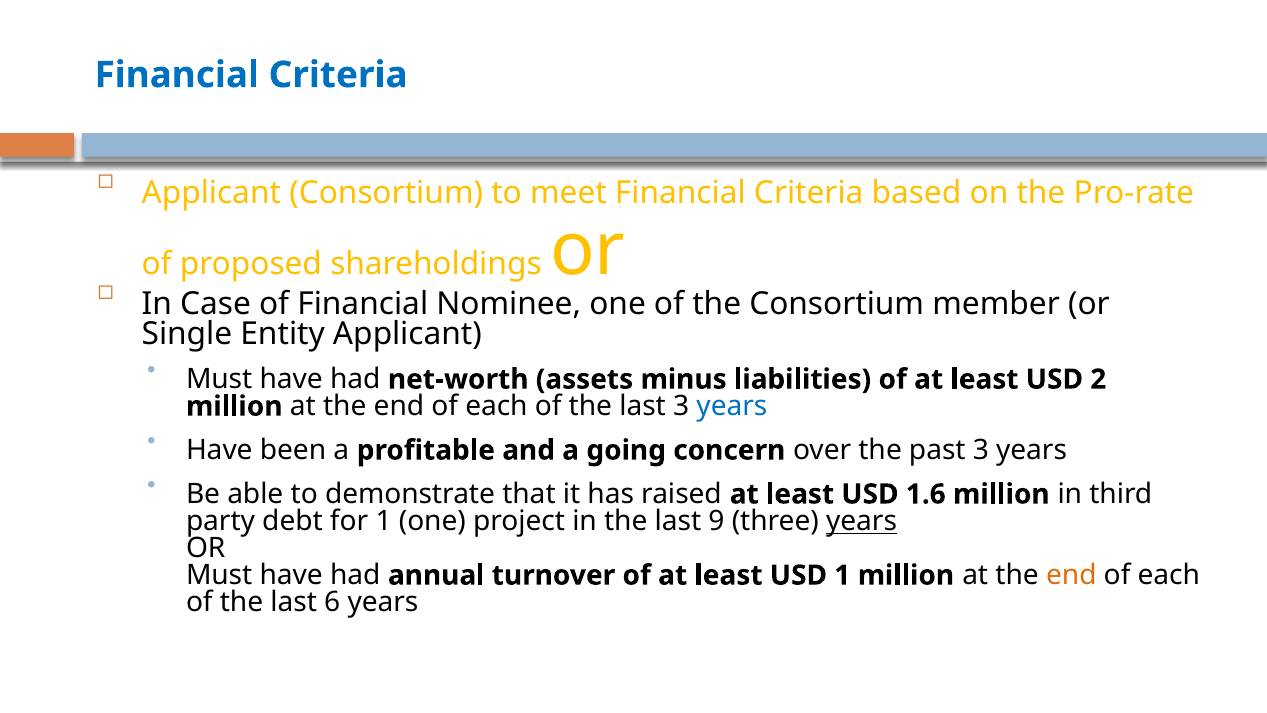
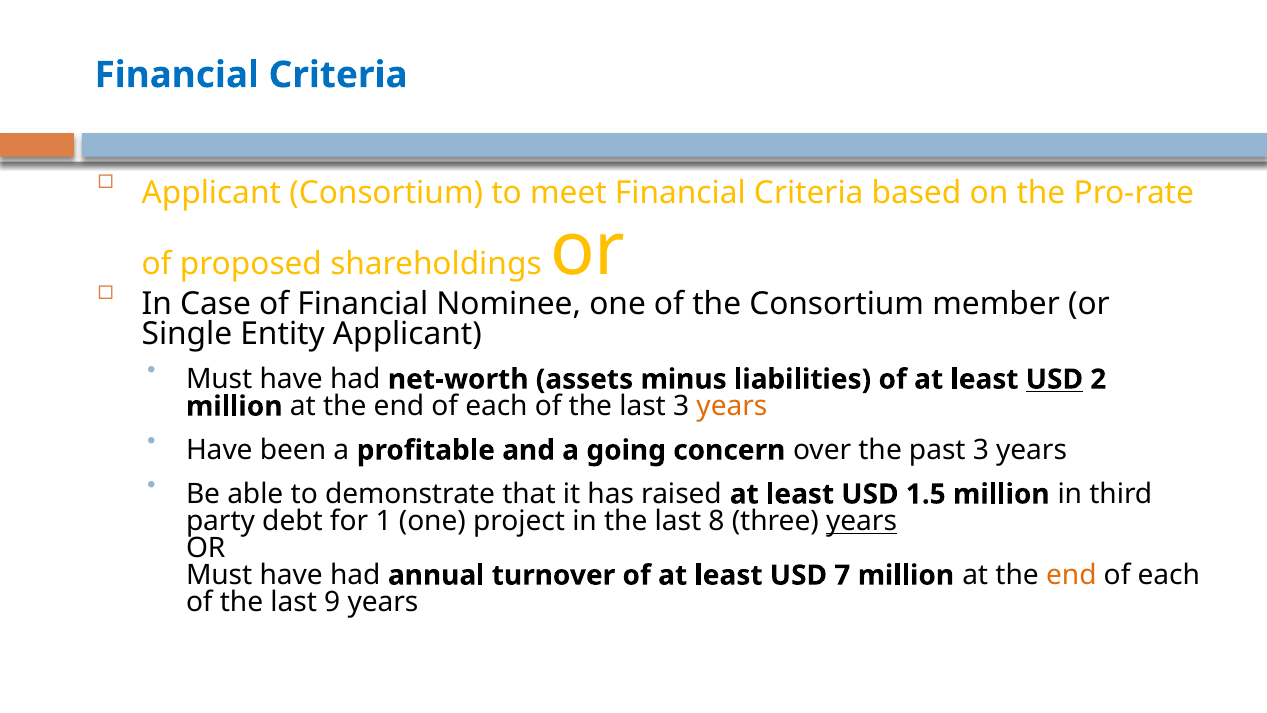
USD at (1054, 379) underline: none -> present
years at (732, 406) colour: blue -> orange
1.6: 1.6 -> 1.5
9: 9 -> 8
USD 1: 1 -> 7
6: 6 -> 9
